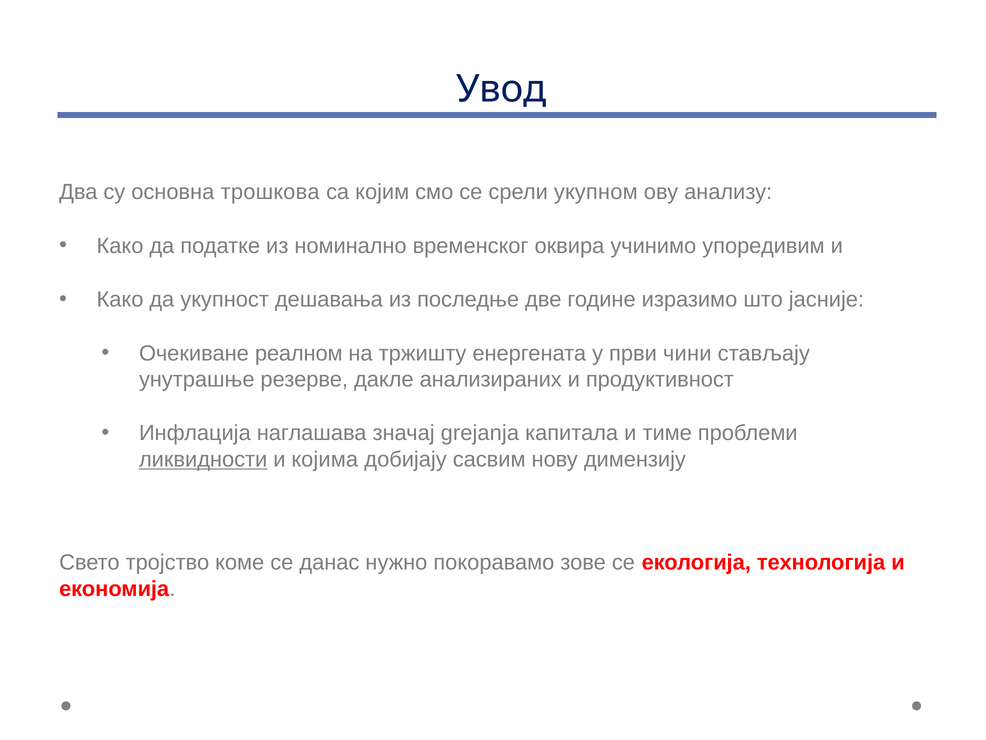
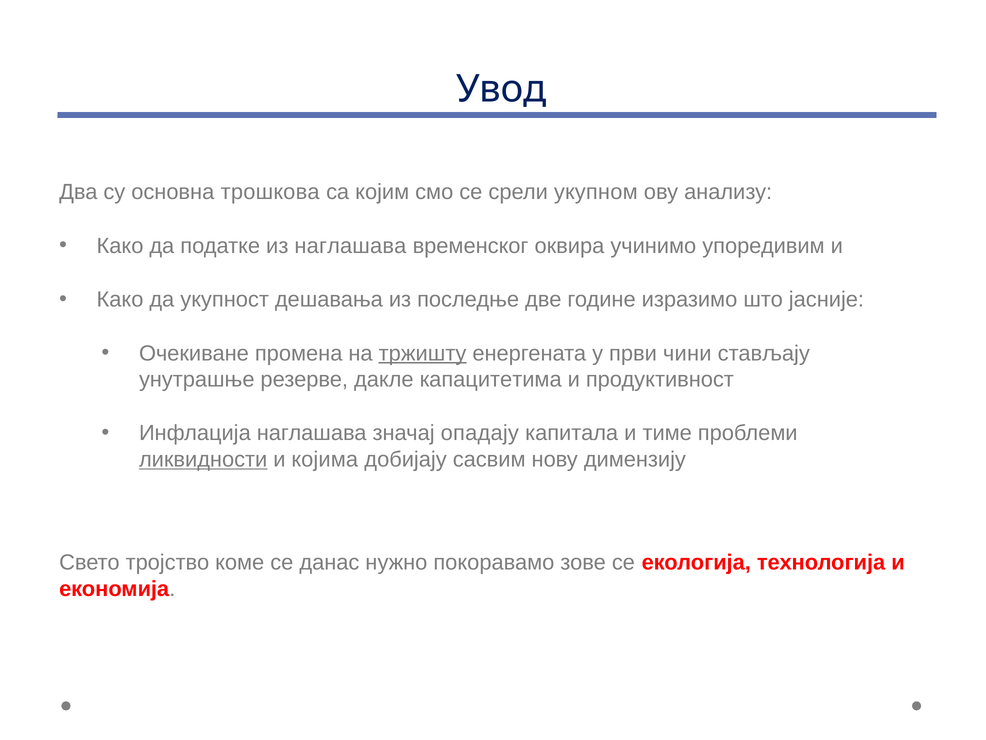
из номинално: номинално -> наглашава
реалном: реалном -> промена
тржишту underline: none -> present
анализираних: анализираних -> капацитетима
grejanja: grejanja -> опадају
